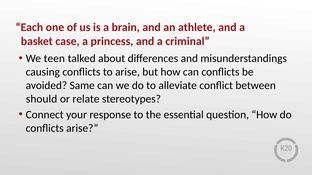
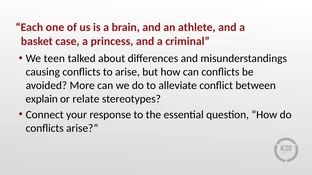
Same: Same -> More
should: should -> explain
